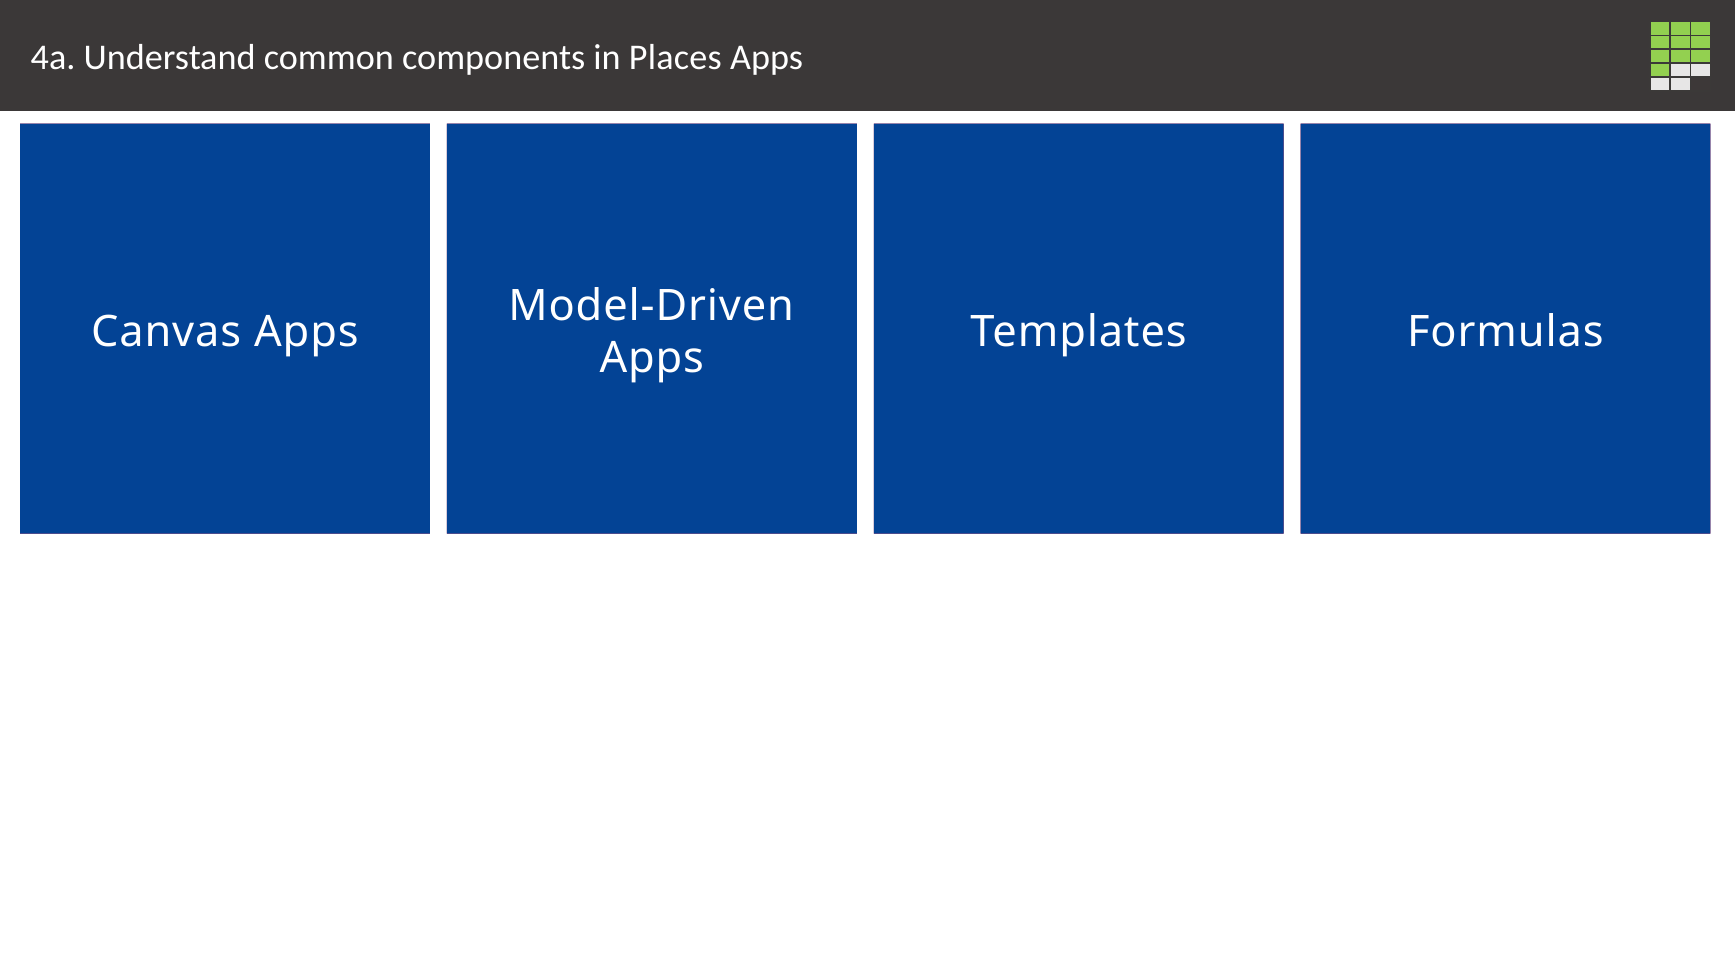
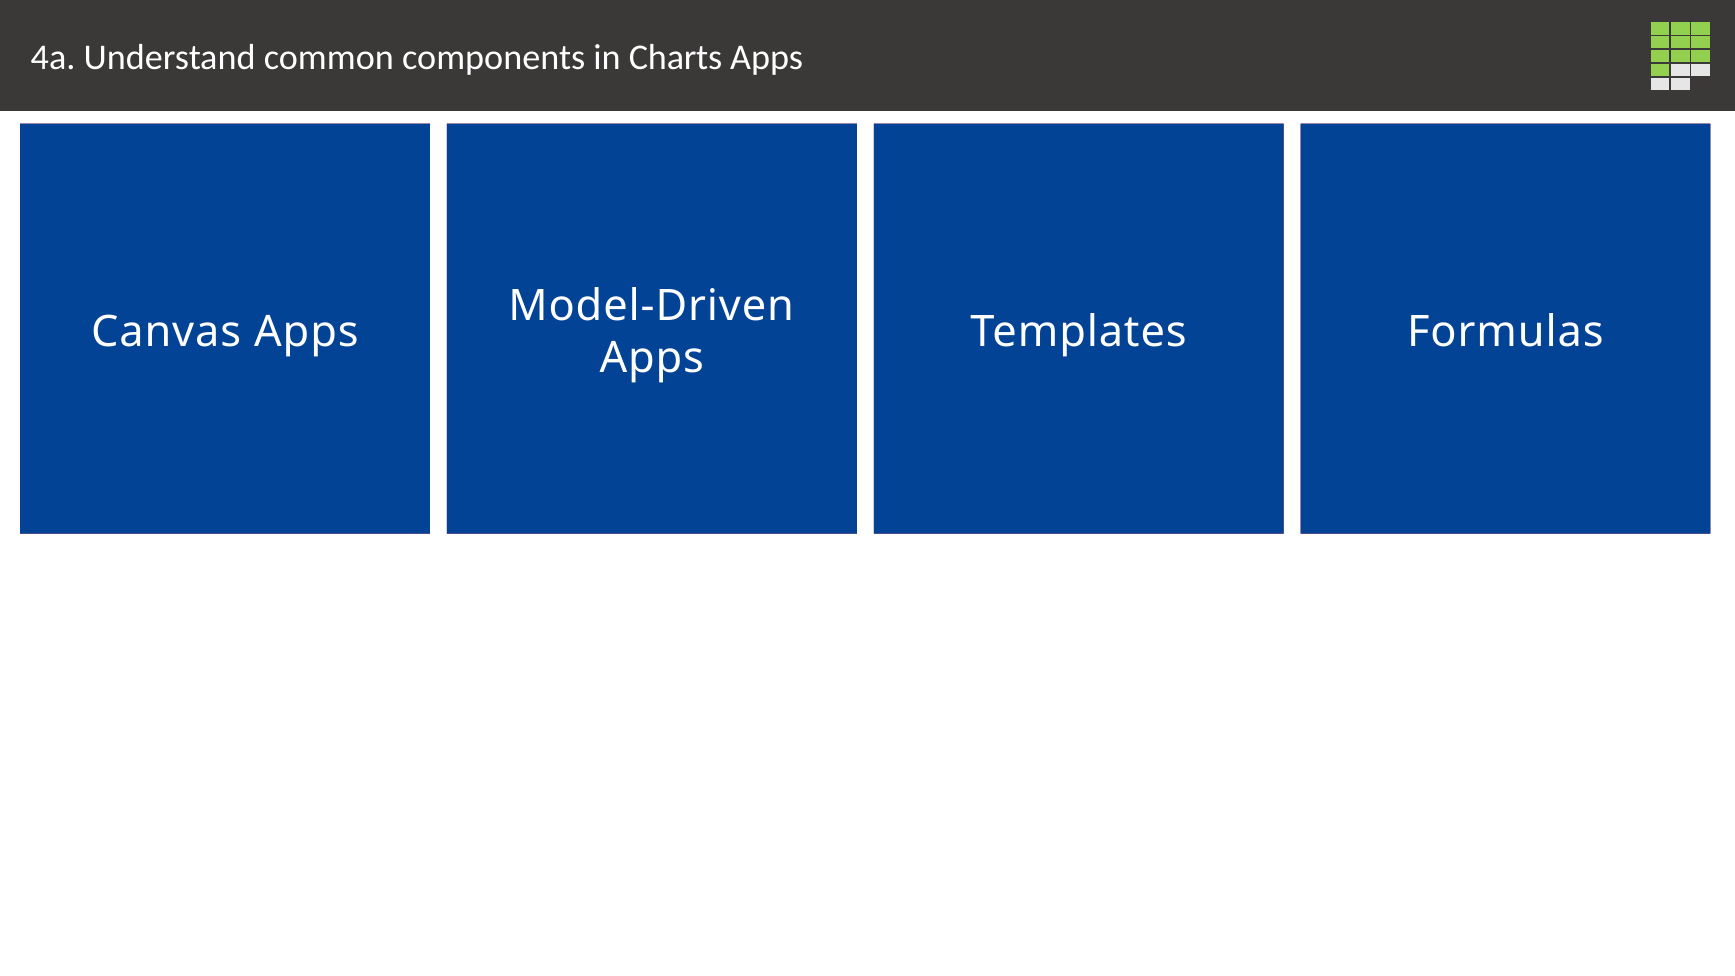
Places: Places -> Charts
